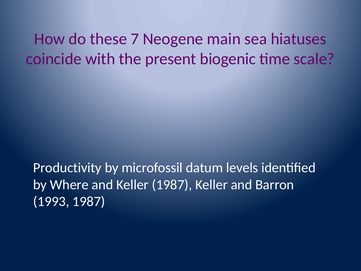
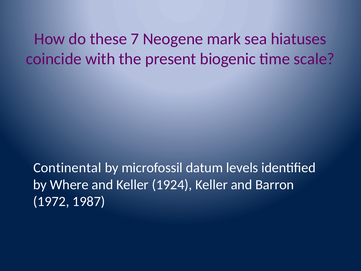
main: main -> mark
Productivity: Productivity -> Continental
Keller 1987: 1987 -> 1924
1993: 1993 -> 1972
